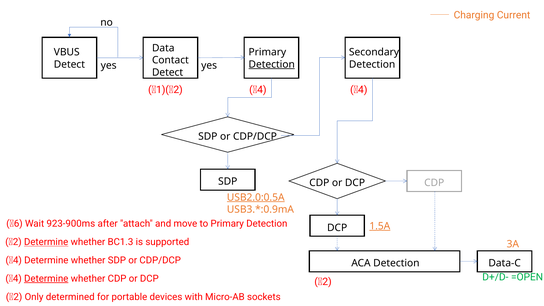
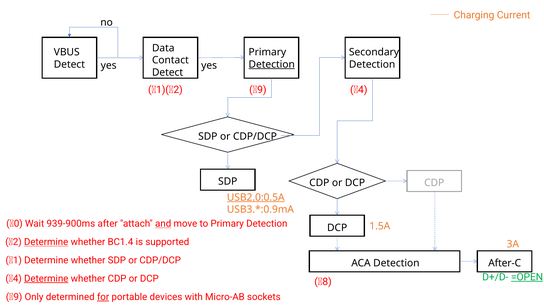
※1)(※2 ※4: ※4 -> ※9
※6: ※6 -> ※0
923-900ms: 923-900ms -> 939-900ms
and underline: none -> present
1.5A underline: present -> none
BC1.3: BC1.3 -> BC1.4
※4 at (14, 260): ※4 -> ※1
Data-C: Data-C -> After-C
=OPEN underline: none -> present
※2 at (323, 282): ※2 -> ※8
※2 at (14, 297): ※2 -> ※9
for underline: none -> present
